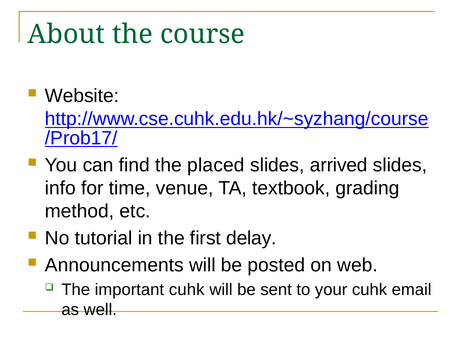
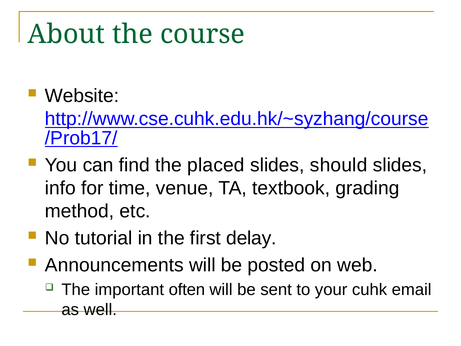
arrived: arrived -> should
important cuhk: cuhk -> often
